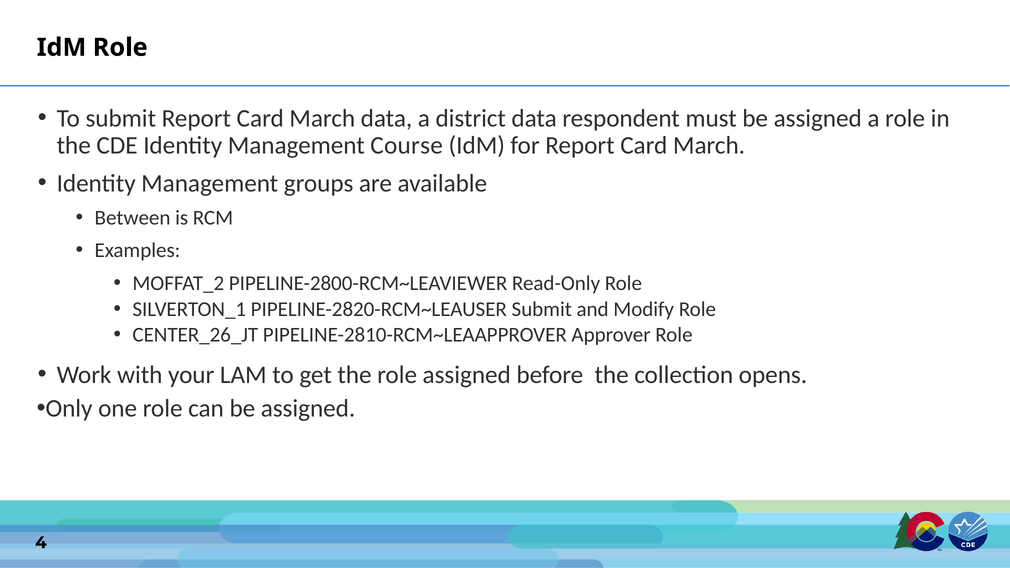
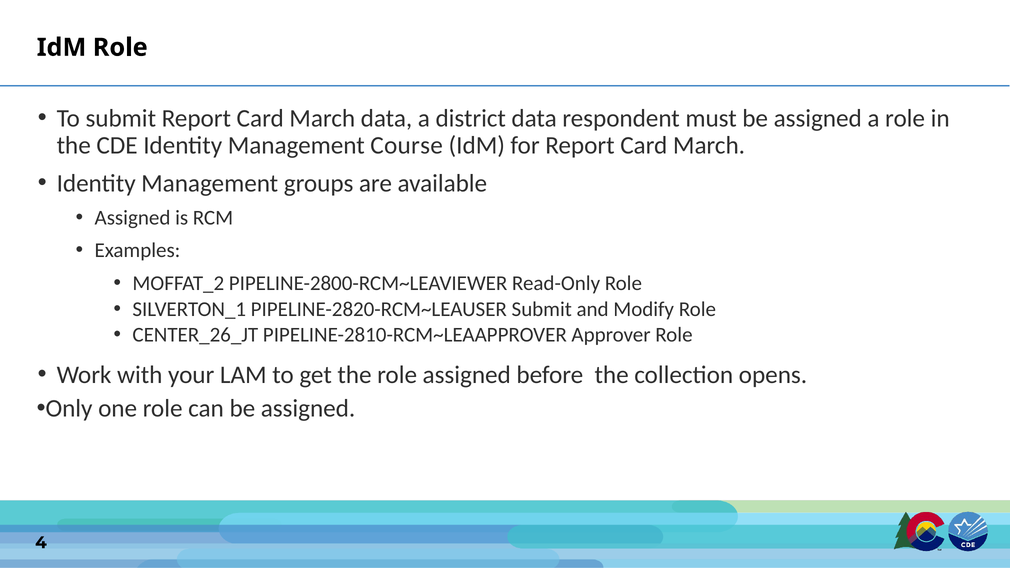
Between at (133, 218): Between -> Assigned
